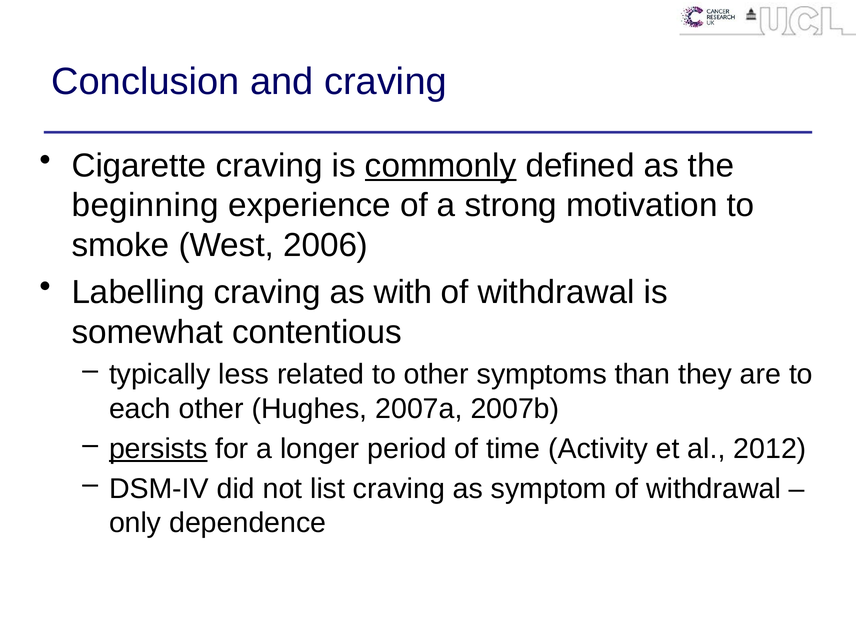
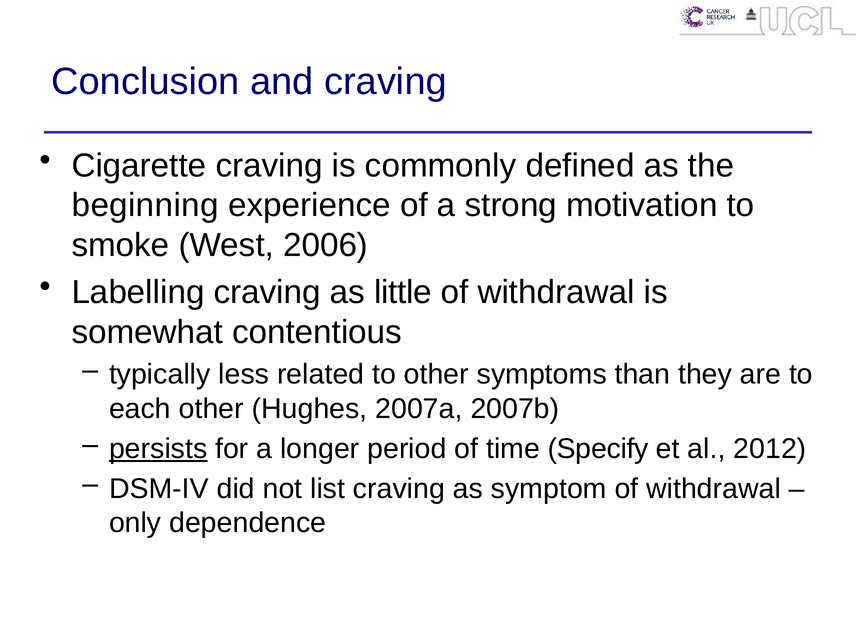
commonly underline: present -> none
with: with -> little
Activity: Activity -> Specify
